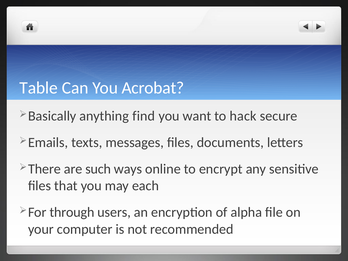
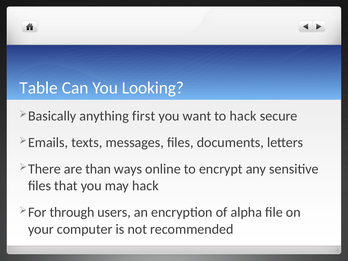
Acrobat: Acrobat -> Looking
find: find -> first
such: such -> than
may each: each -> hack
